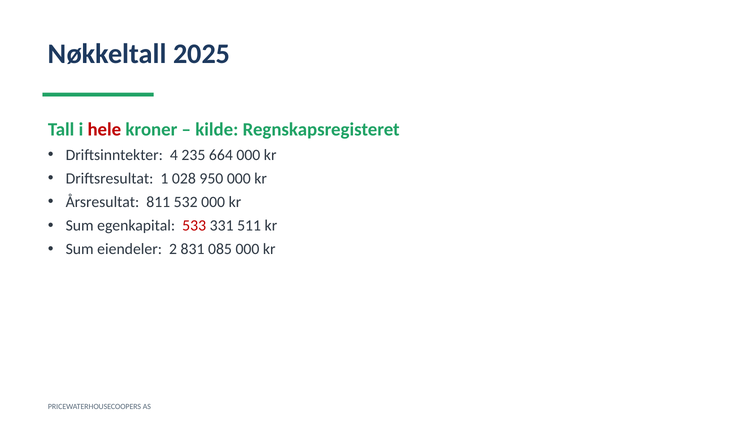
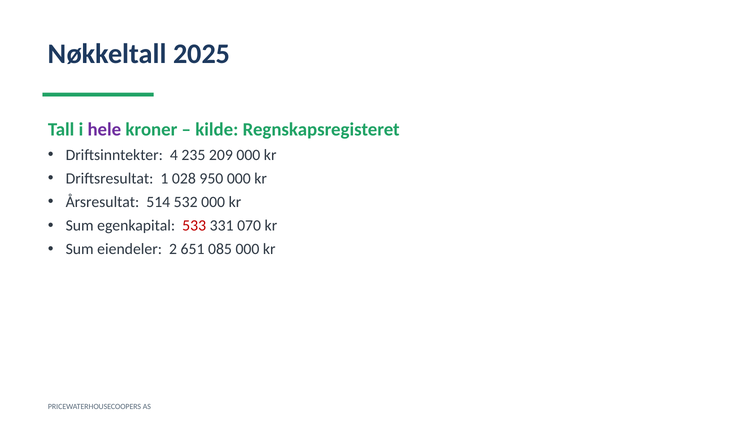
hele colour: red -> purple
664: 664 -> 209
811: 811 -> 514
511: 511 -> 070
831: 831 -> 651
